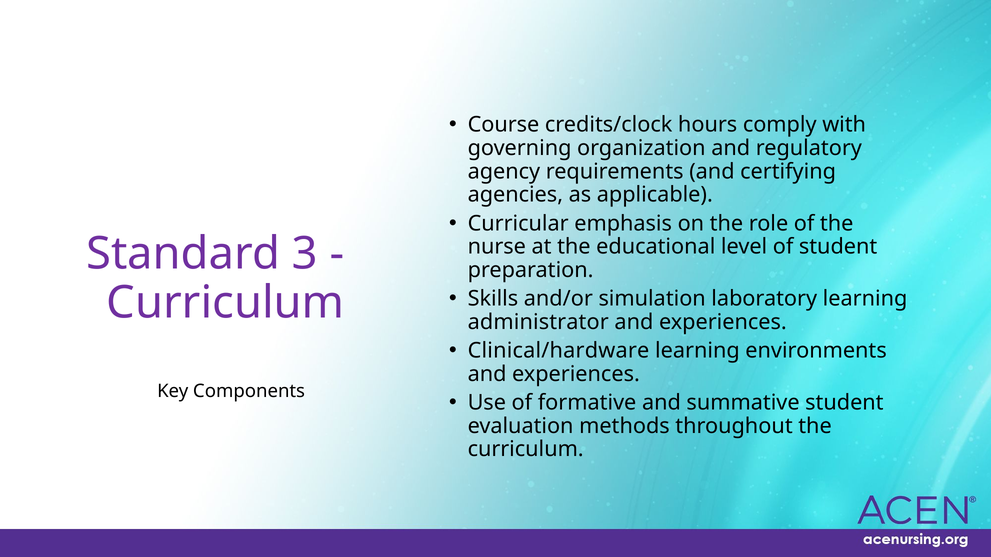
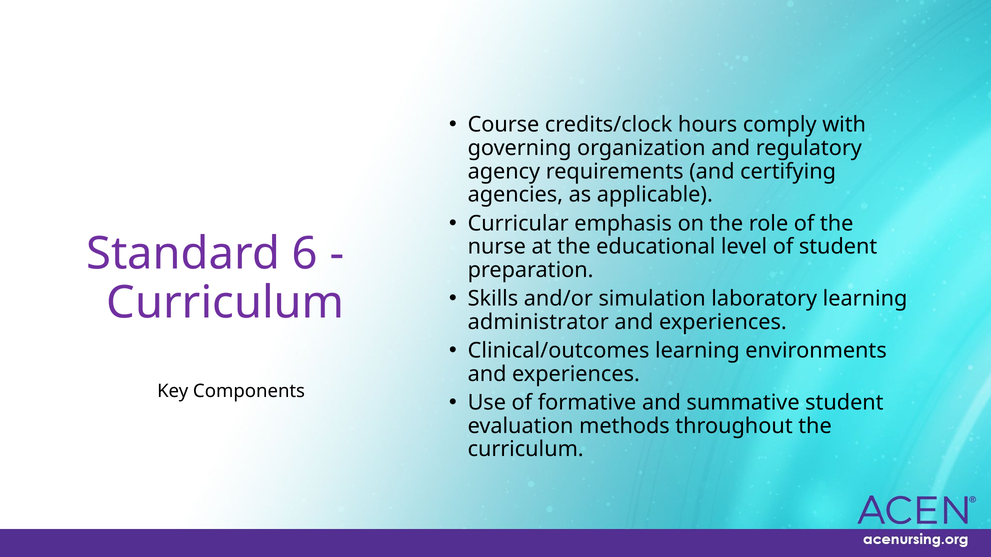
3: 3 -> 6
Clinical/hardware: Clinical/hardware -> Clinical/outcomes
